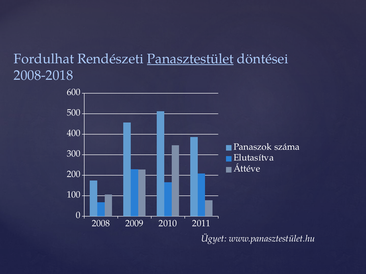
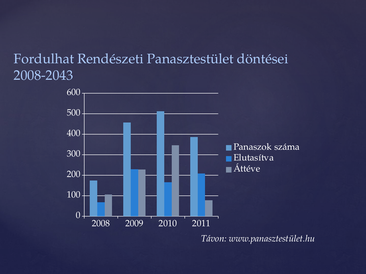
Panasztestület underline: present -> none
2008-2018: 2008-2018 -> 2008-2043
Ügyet: Ügyet -> Távon
